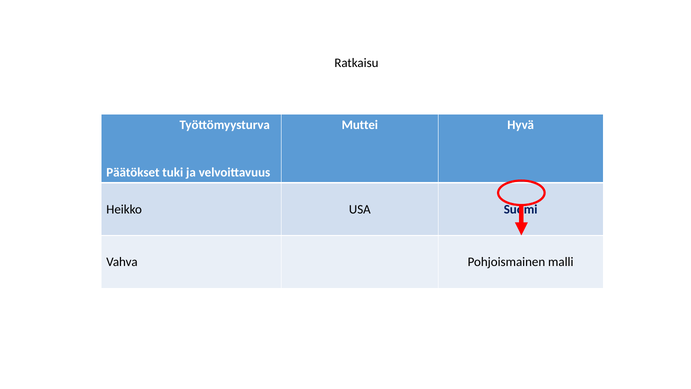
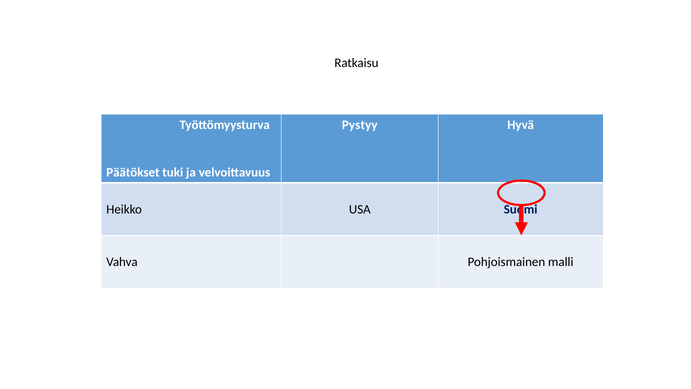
Muttei: Muttei -> Pystyy
